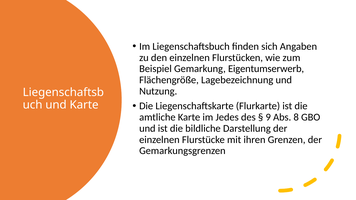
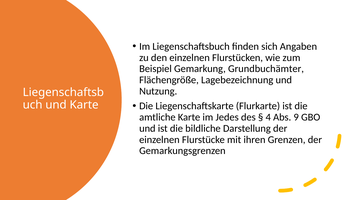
Eigentumserwerb: Eigentumserwerb -> Grundbuchämter
9: 9 -> 4
8: 8 -> 9
